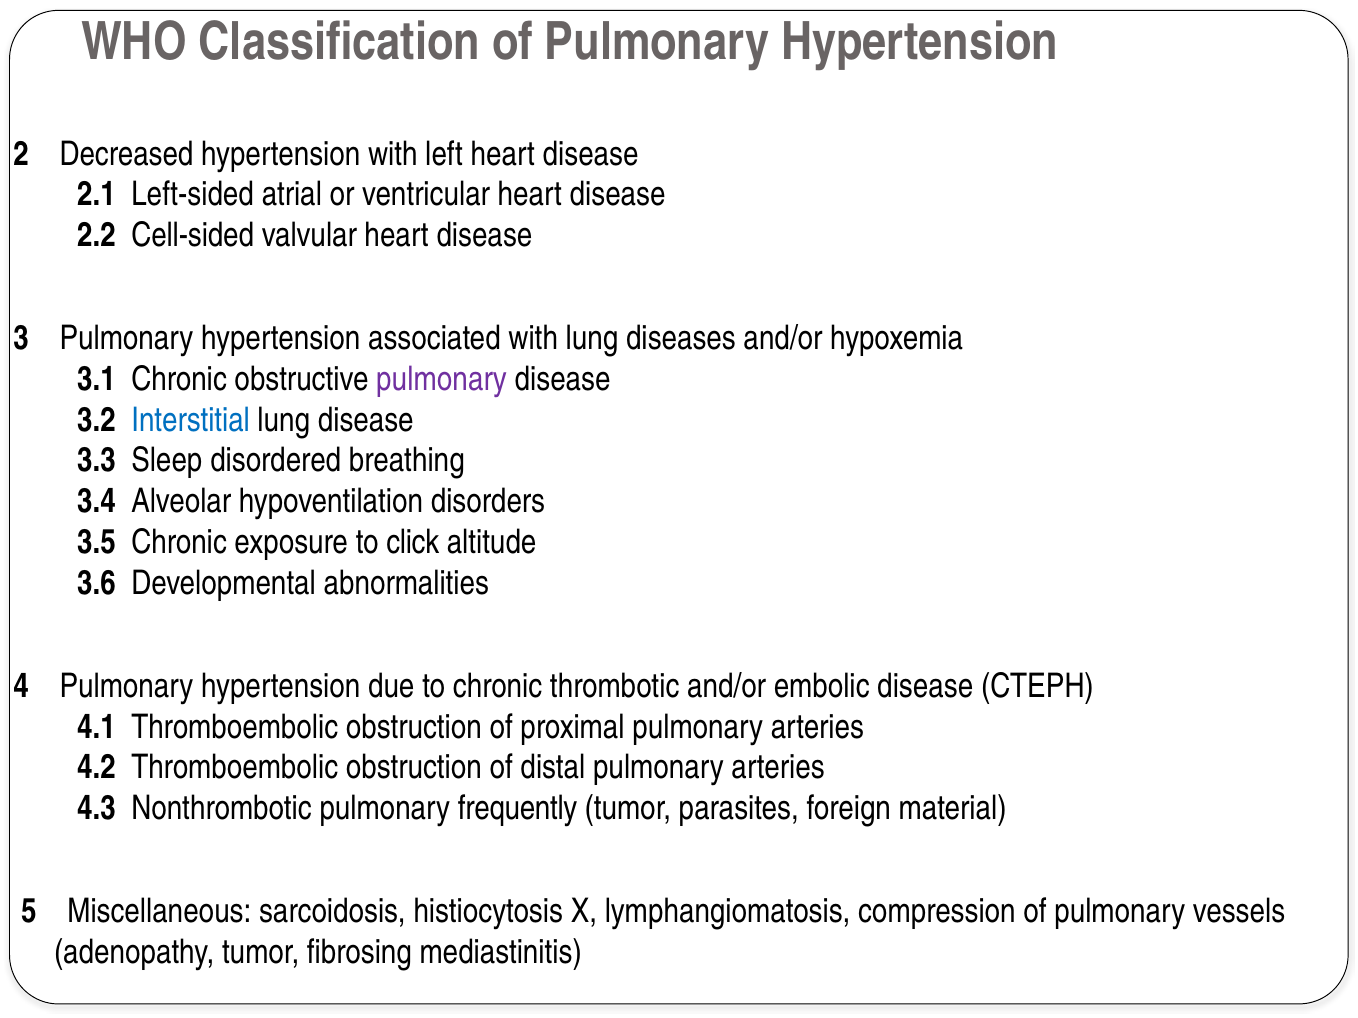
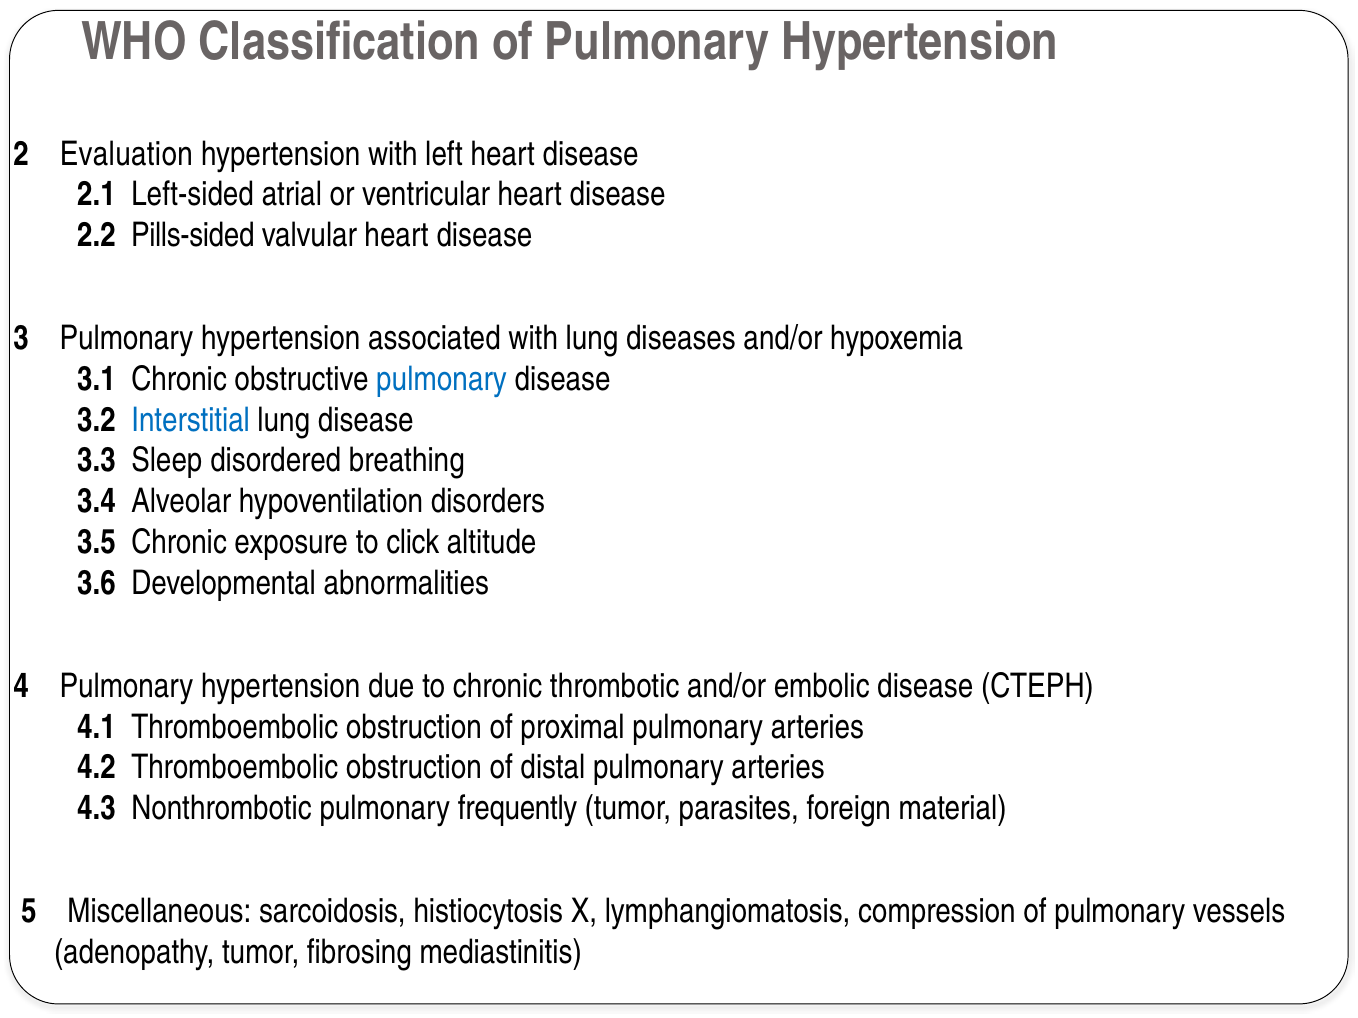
Decreased: Decreased -> Evaluation
Cell-sided: Cell-sided -> Pills-sided
pulmonary at (442, 380) colour: purple -> blue
